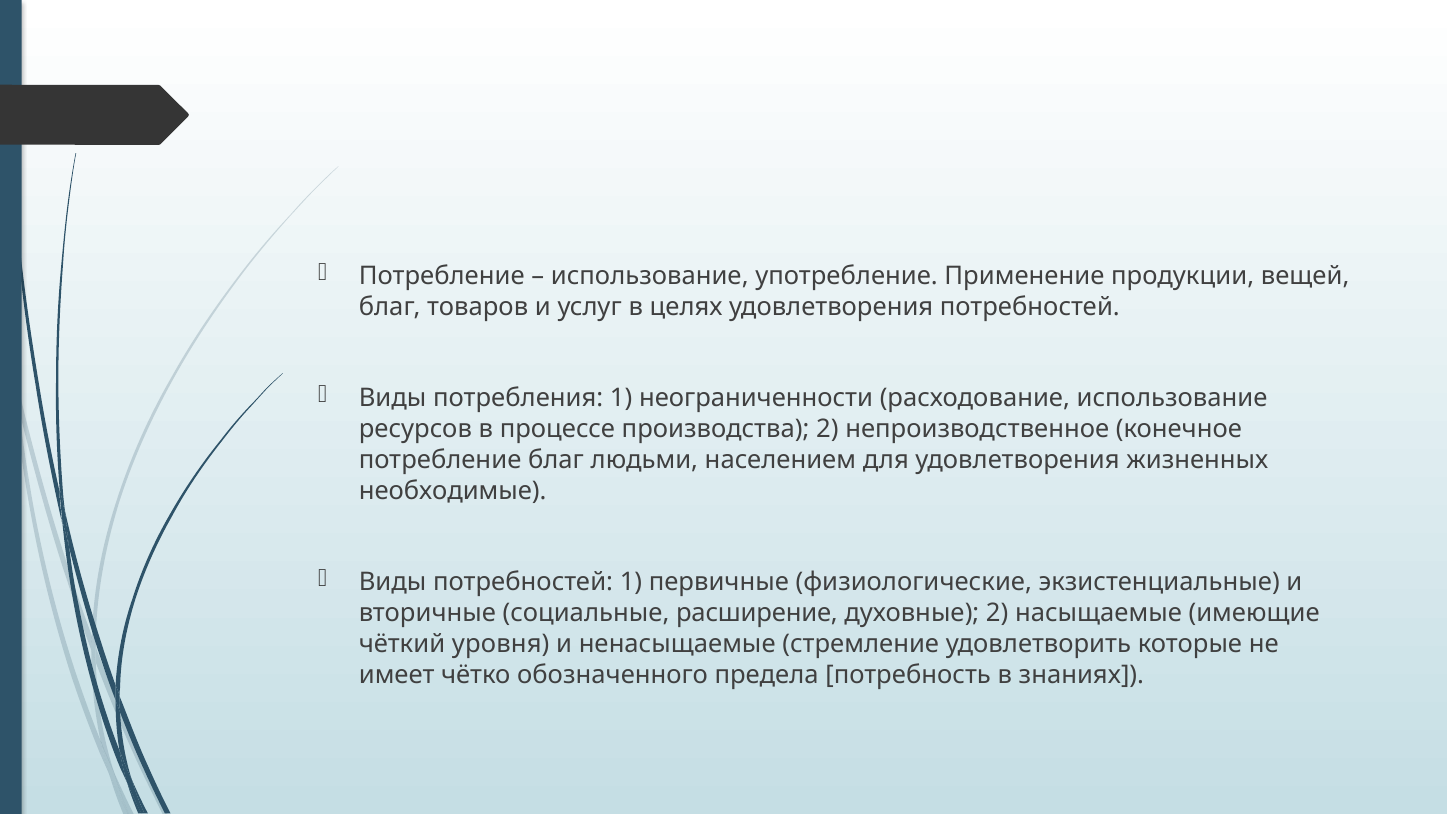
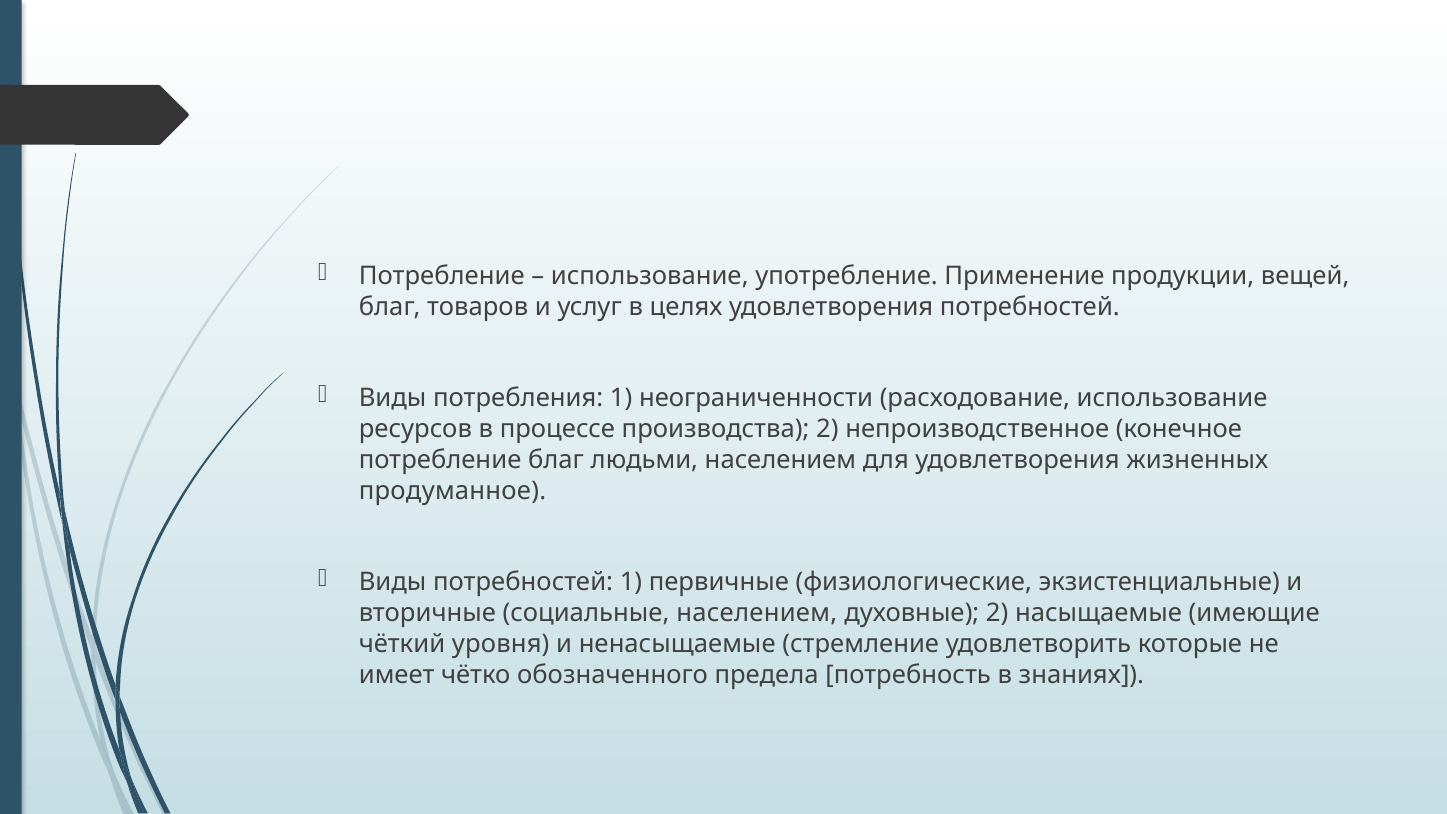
необходимые: необходимые -> продуманное
социальные расширение: расширение -> населением
